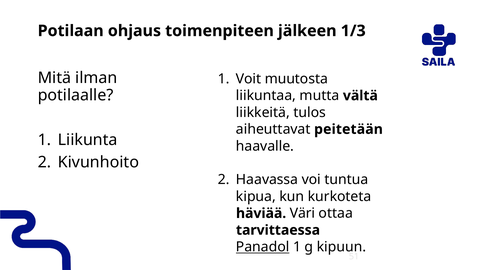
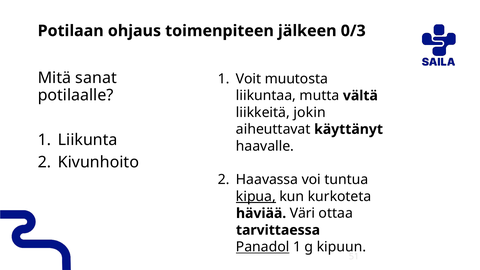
1/3: 1/3 -> 0/3
ilman: ilman -> sanat
tulos: tulos -> jokin
peitetään: peitetään -> käyttänyt
kipua underline: none -> present
